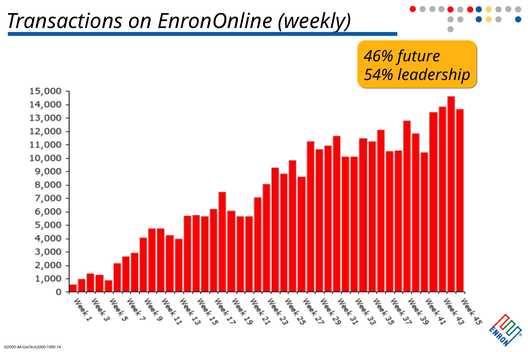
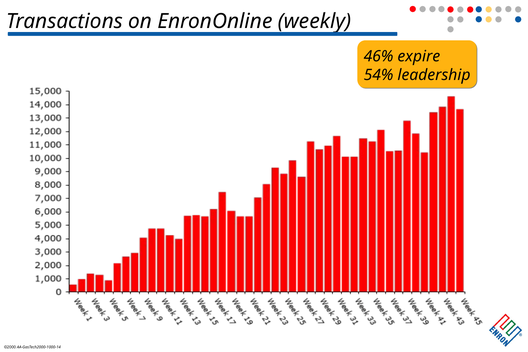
future: future -> expire
